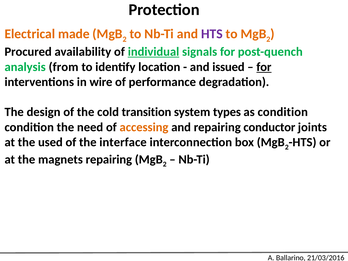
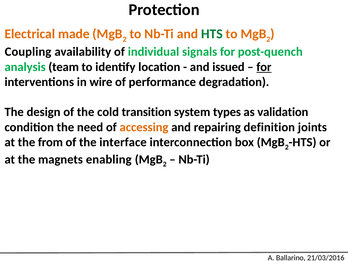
HTS at (212, 34) colour: purple -> green
Procured: Procured -> Coupling
individual underline: present -> none
from: from -> team
as condition: condition -> validation
conductor: conductor -> definition
used: used -> from
magnets repairing: repairing -> enabling
